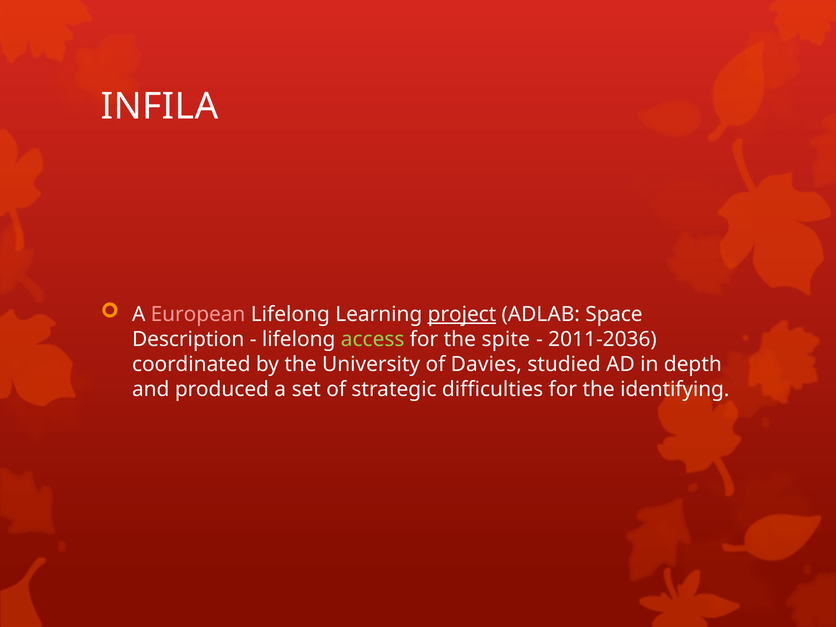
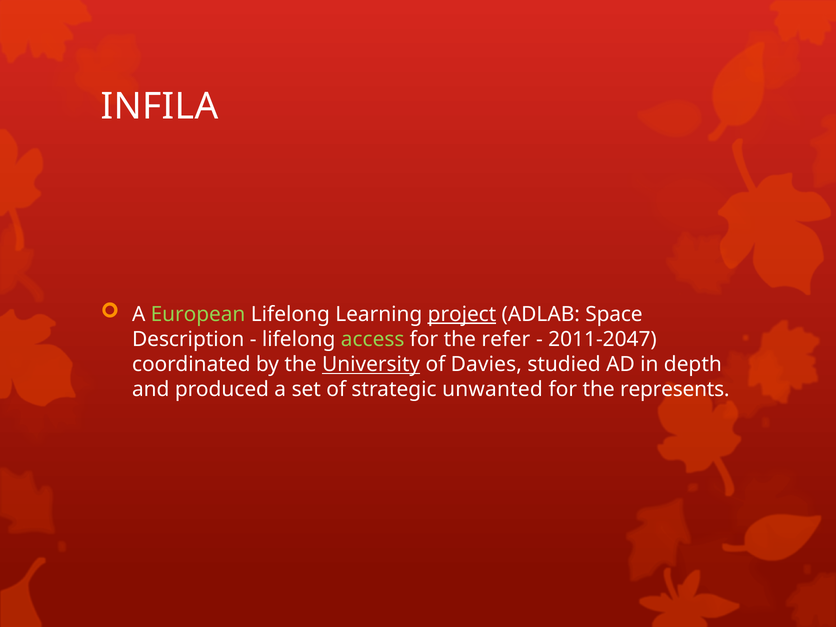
European colour: pink -> light green
spite: spite -> refer
2011-2036: 2011-2036 -> 2011-2047
University underline: none -> present
difficulties: difficulties -> unwanted
identifying: identifying -> represents
